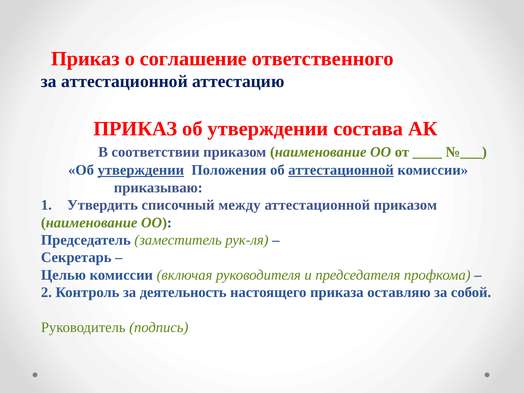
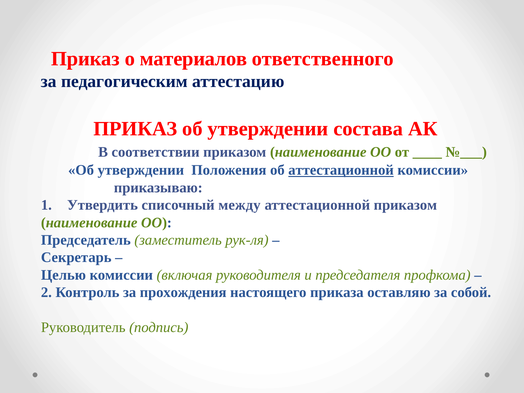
соглашение: соглашение -> материалов
за аттестационной: аттестационной -> педагогическим
утверждении at (141, 170) underline: present -> none
деятельность: деятельность -> прохождения
